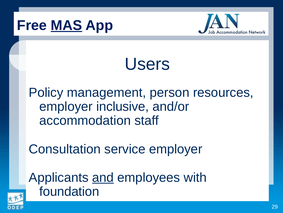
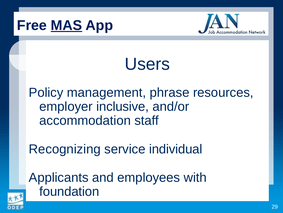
person: person -> phrase
Consultation: Consultation -> Recognizing
service employer: employer -> individual
and underline: present -> none
